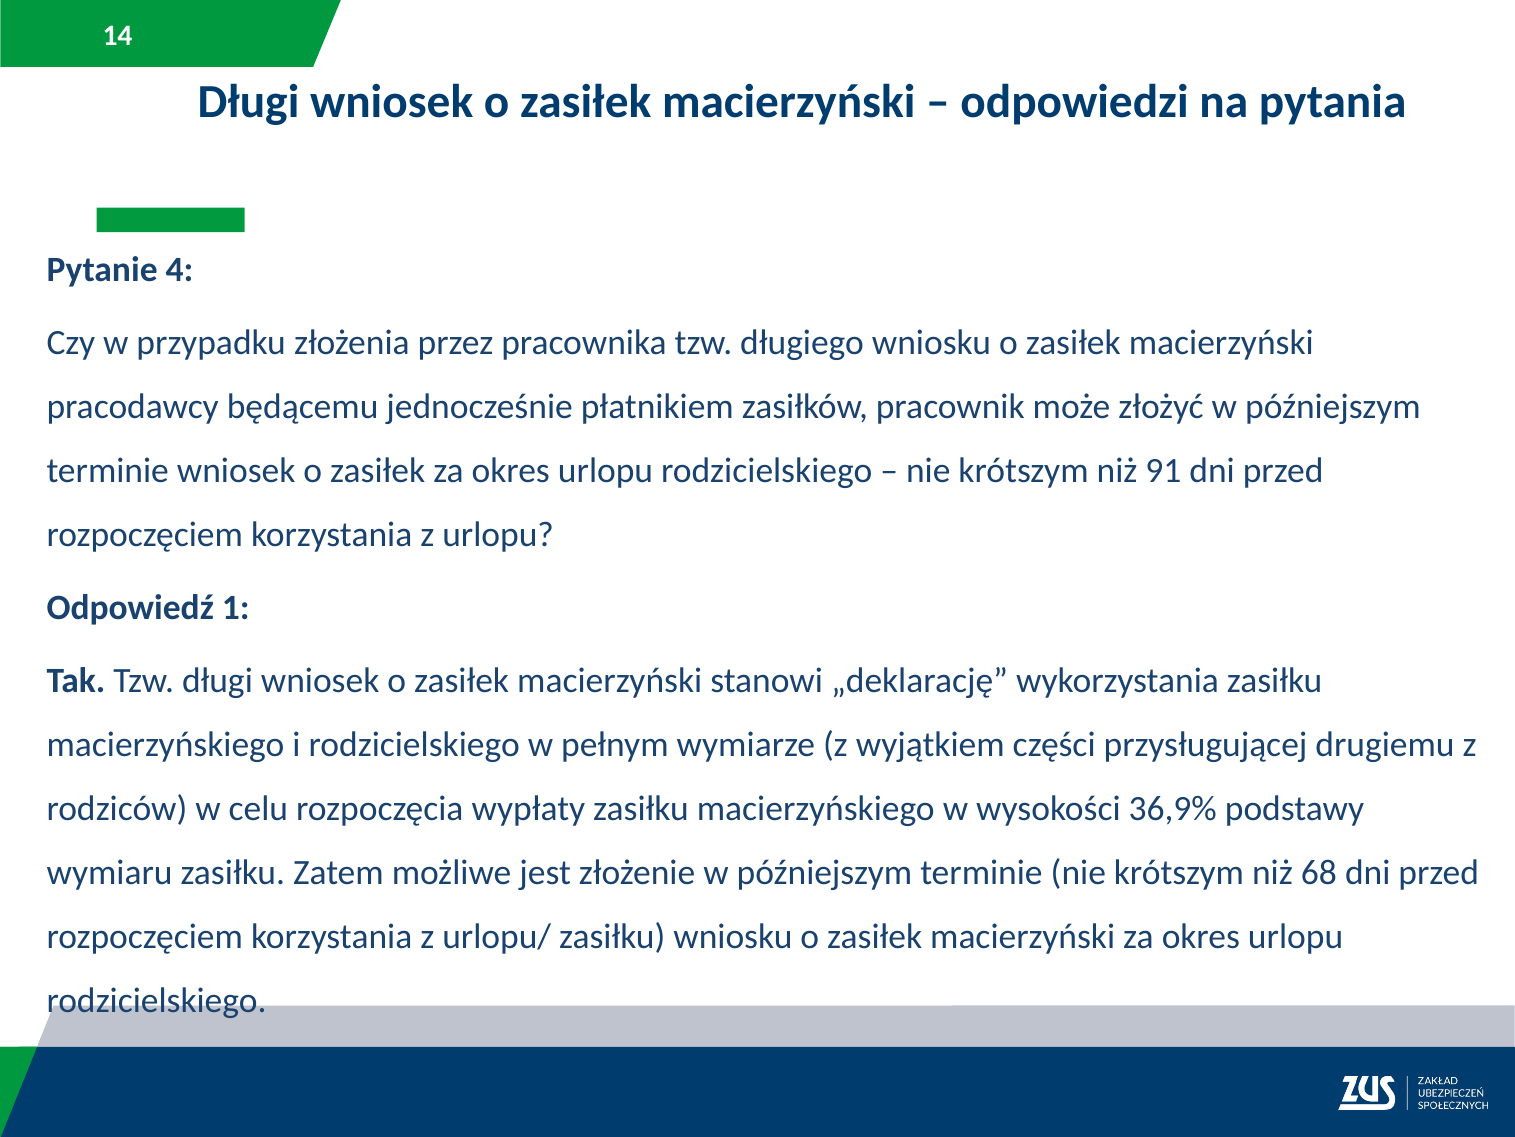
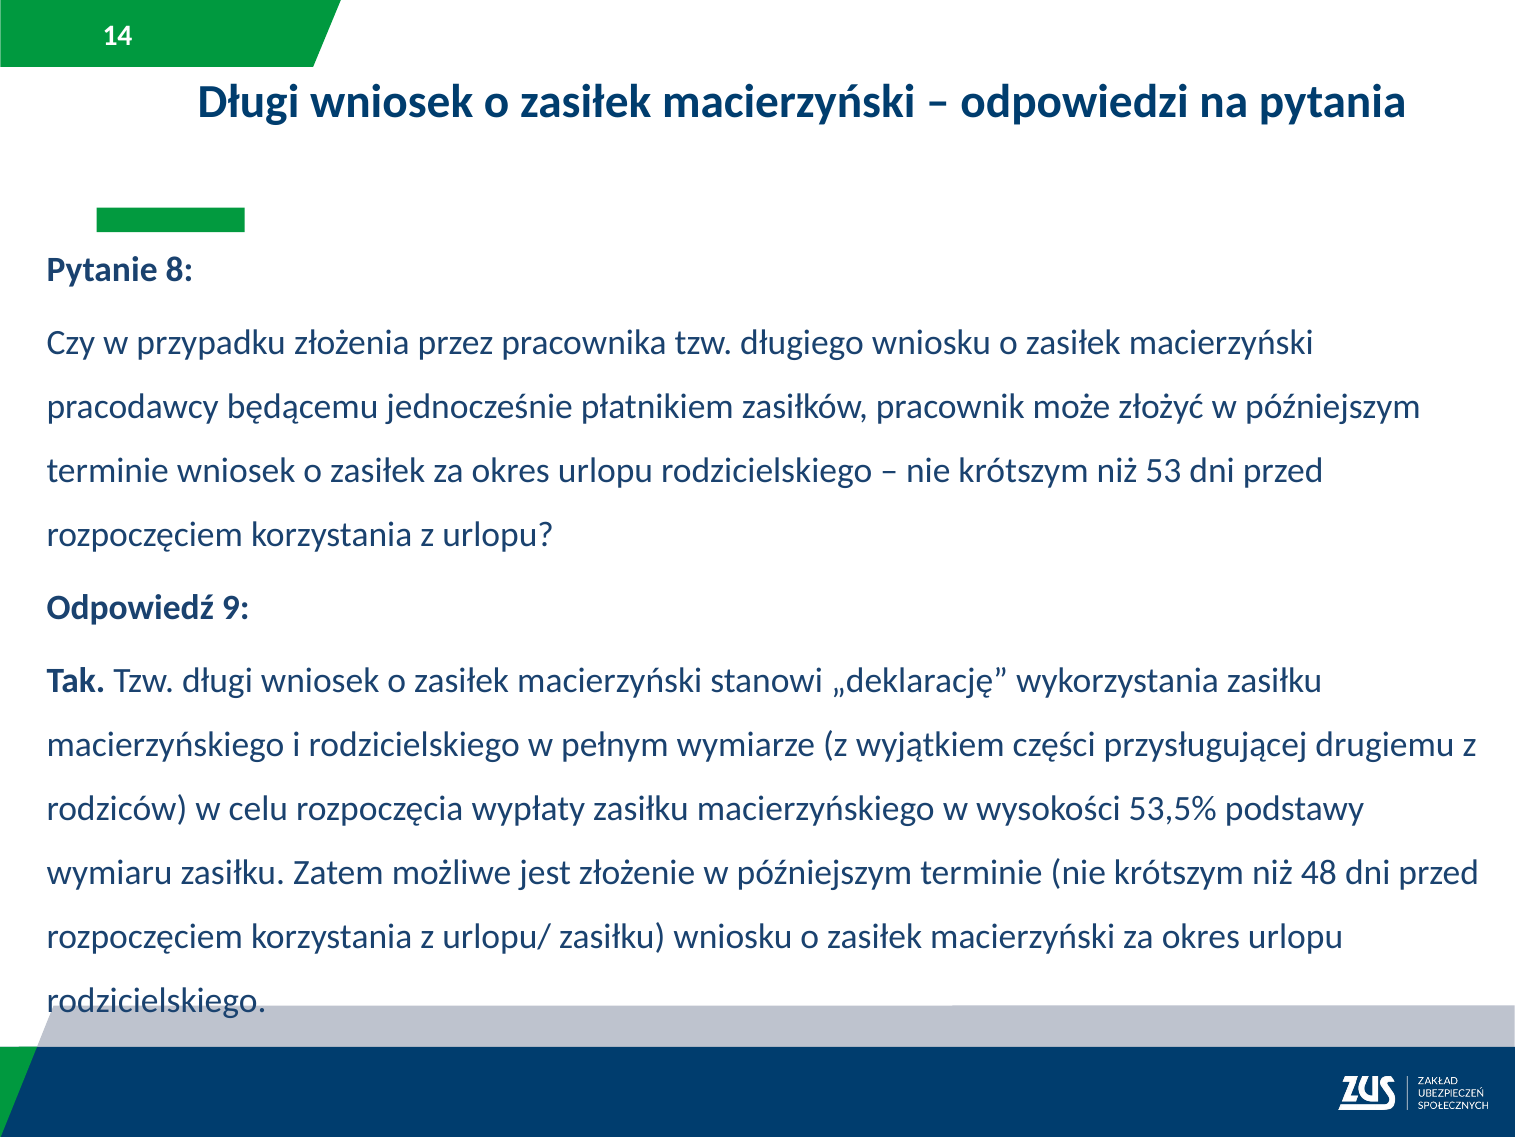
4: 4 -> 8
91: 91 -> 53
1: 1 -> 9
36,9%: 36,9% -> 53,5%
68: 68 -> 48
